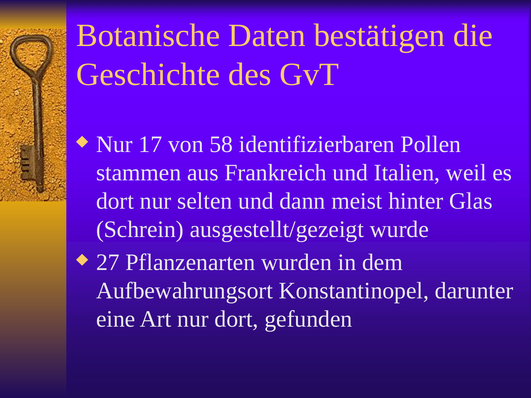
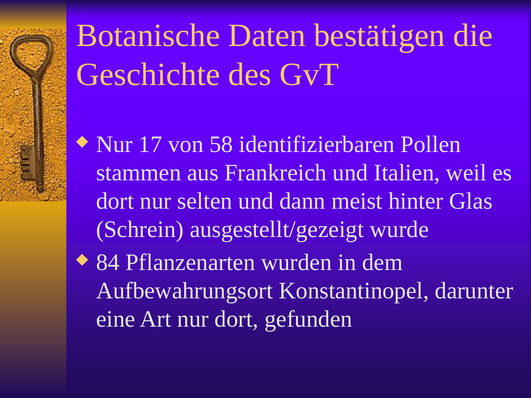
27: 27 -> 84
